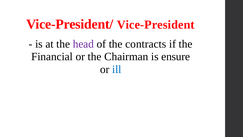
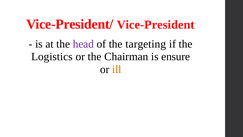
contracts: contracts -> targeting
Financial: Financial -> Logistics
ill colour: blue -> orange
